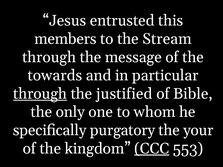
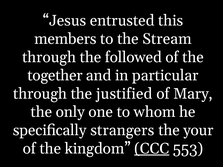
message: message -> followed
towards: towards -> together
through at (40, 94) underline: present -> none
Bible: Bible -> Mary
purgatory: purgatory -> strangers
